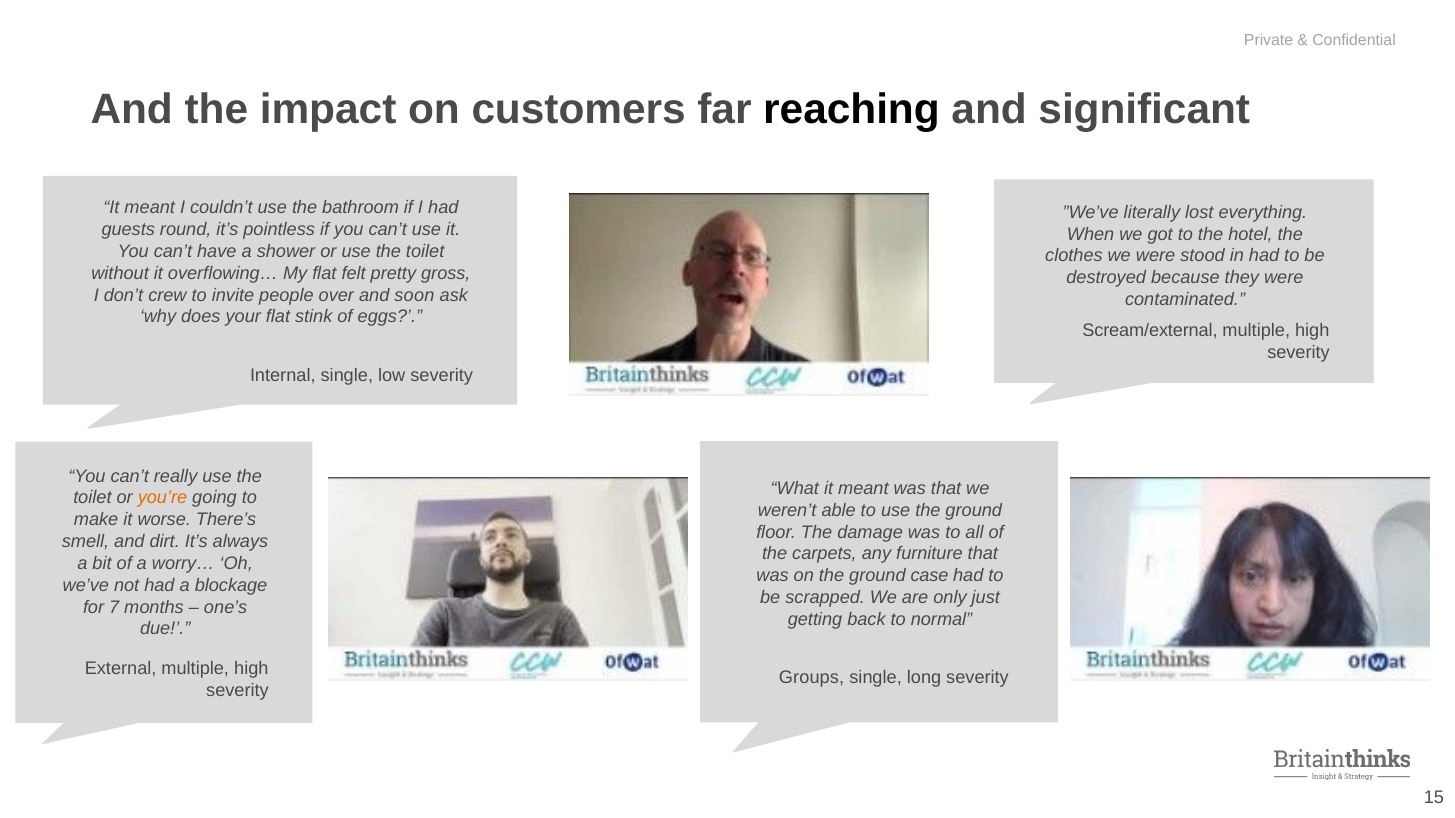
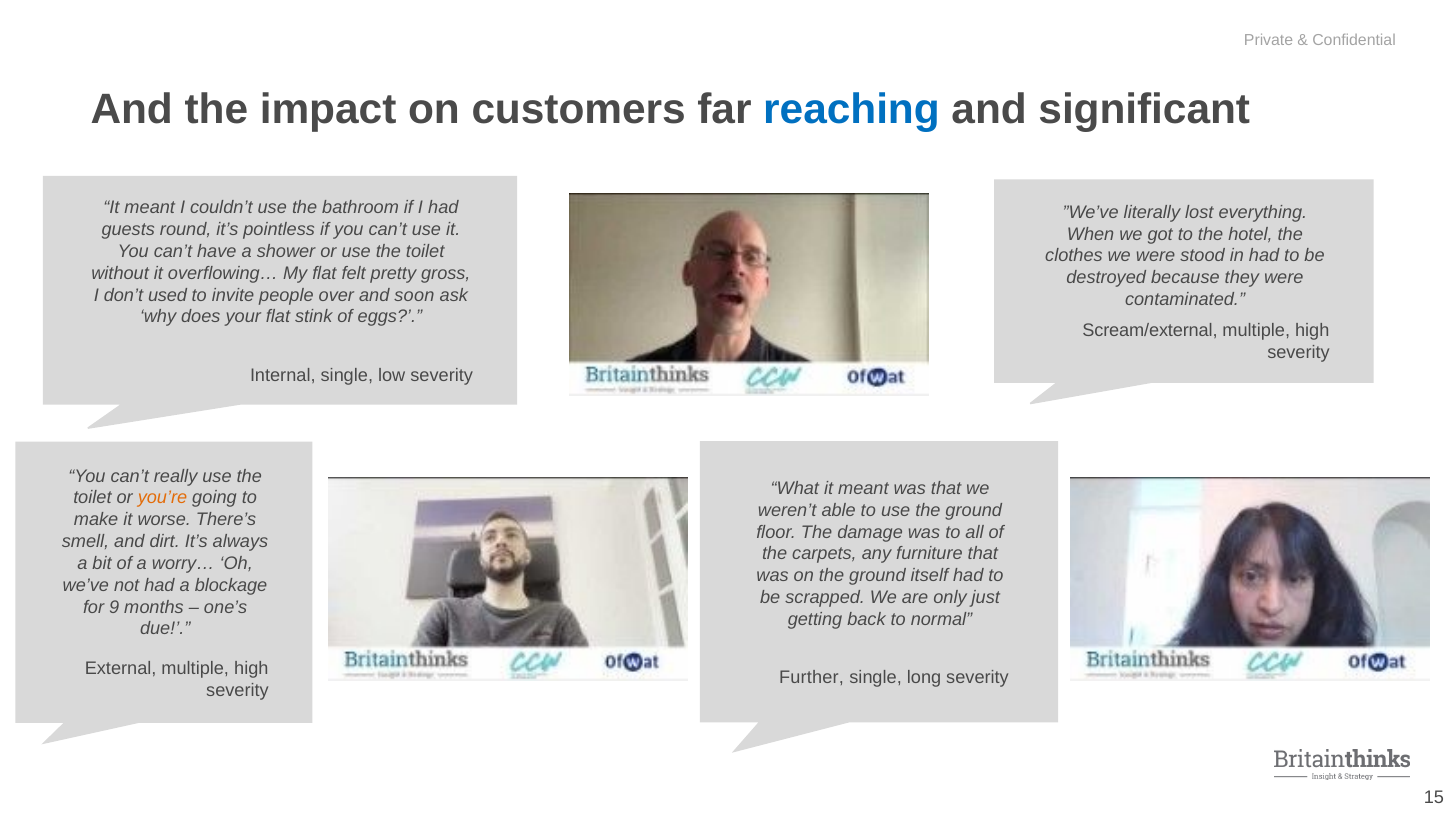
reaching colour: black -> blue
crew: crew -> used
case: case -> itself
7: 7 -> 9
Groups: Groups -> Further
